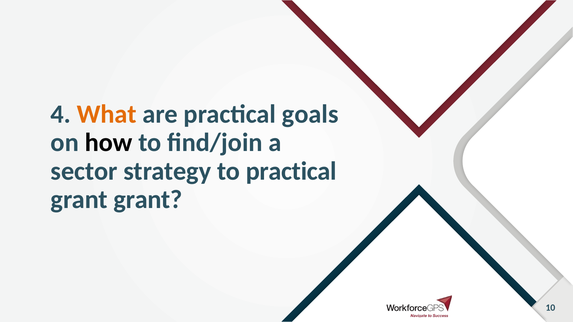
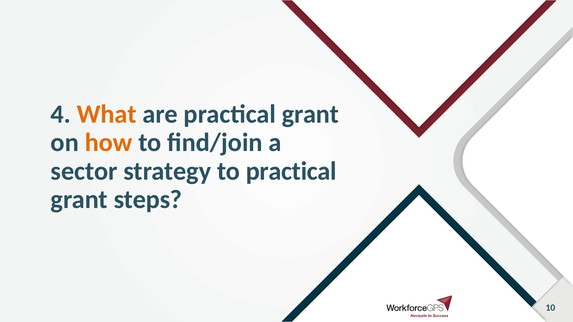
are practical goals: goals -> grant
how colour: black -> orange
grant grant: grant -> steps
